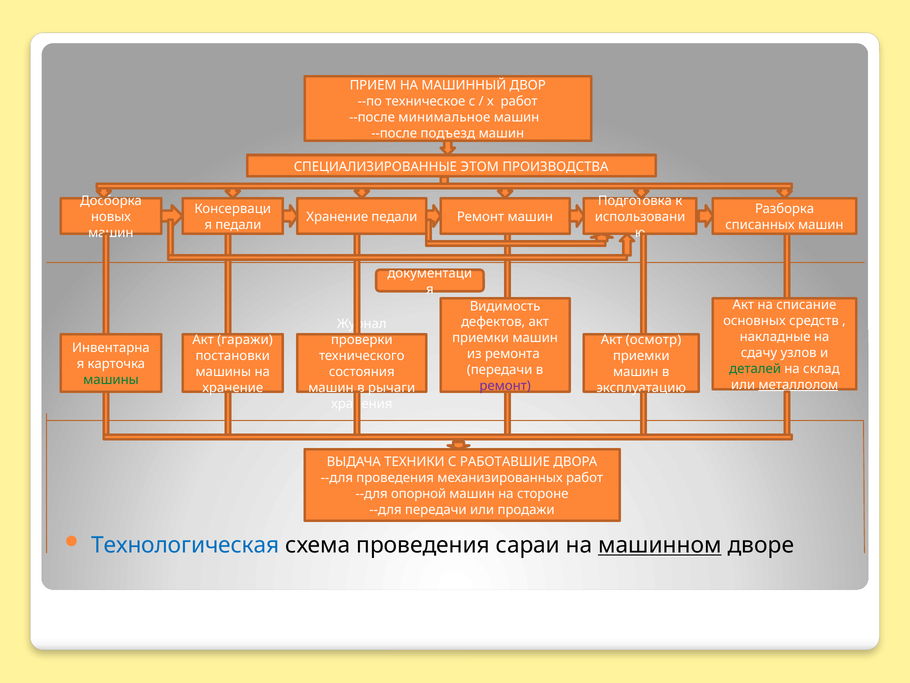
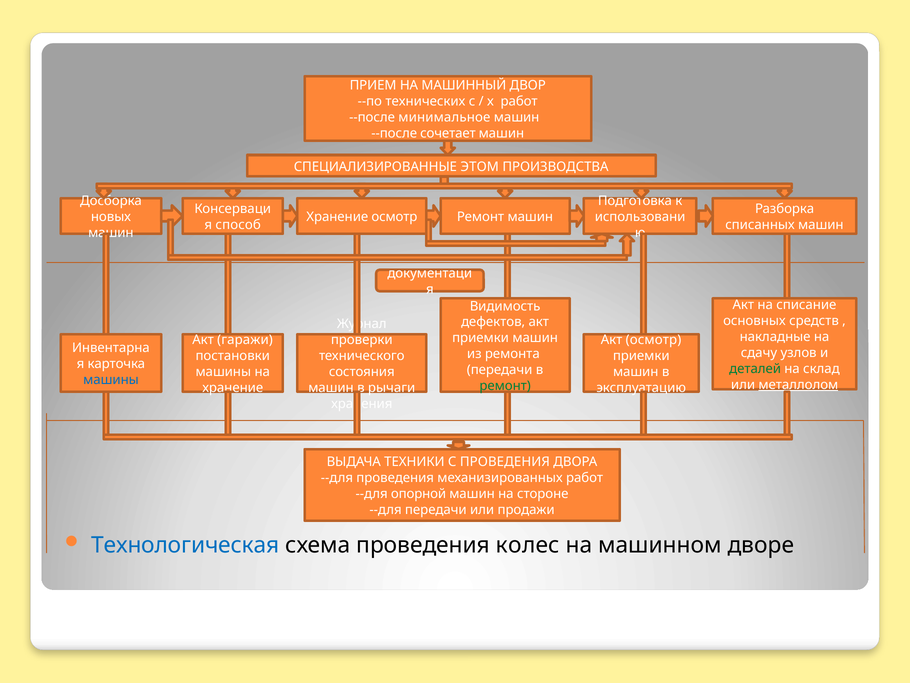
техническое: техническое -> технических
подъезд: подъезд -> сочетает
Хранение педали: педали -> осмотр
педали at (238, 225): педали -> способ
машины at (111, 380) colour: green -> blue
ремонт at (505, 385) colour: purple -> green
С РАБОТАВШИЕ: РАБОТАВШИЕ -> ПРОВЕДЕНИЯ
сараи: сараи -> колес
машинном underline: present -> none
